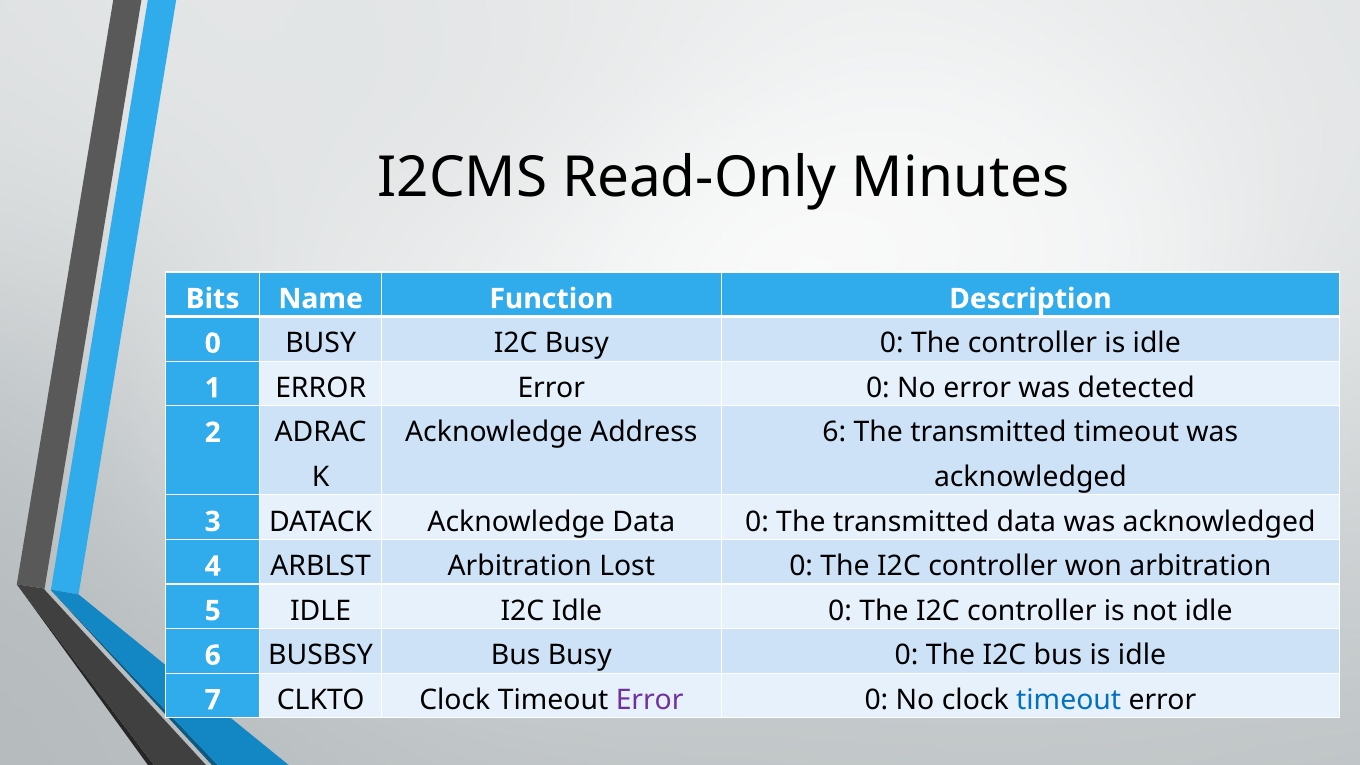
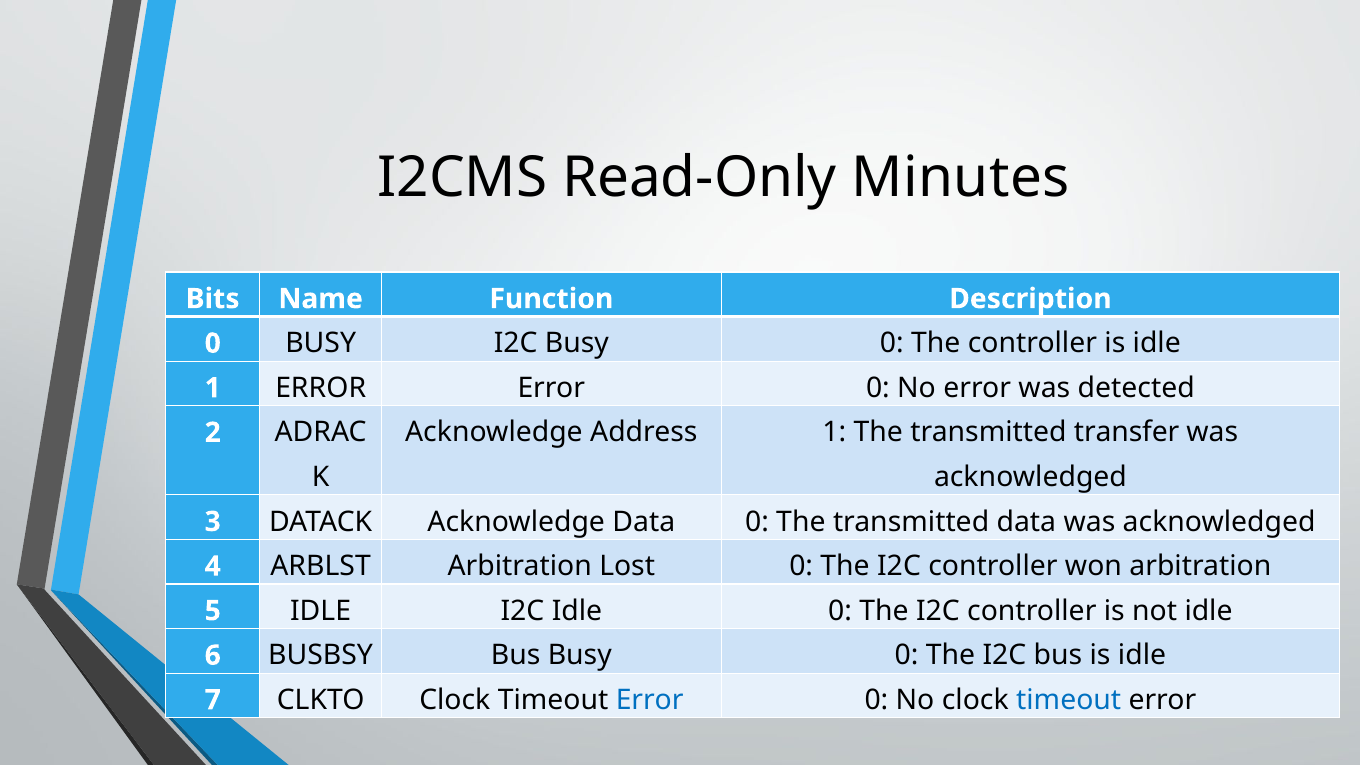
Address 6: 6 -> 1
transmitted timeout: timeout -> transfer
Error at (650, 700) colour: purple -> blue
